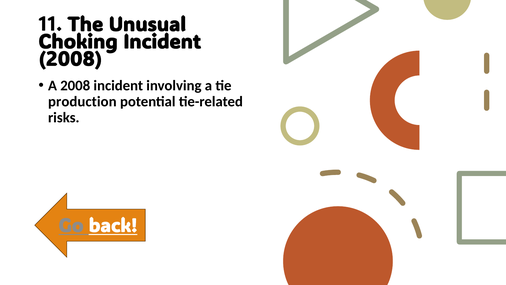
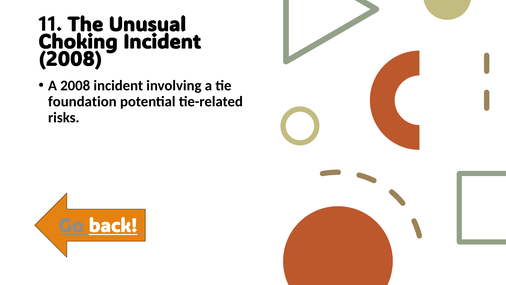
production: production -> foundation
